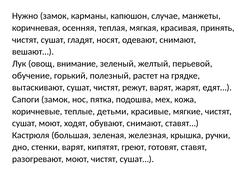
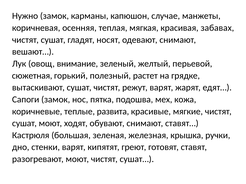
принять: принять -> забавах
обучение: обучение -> сюжетная
детьми: детьми -> развита
